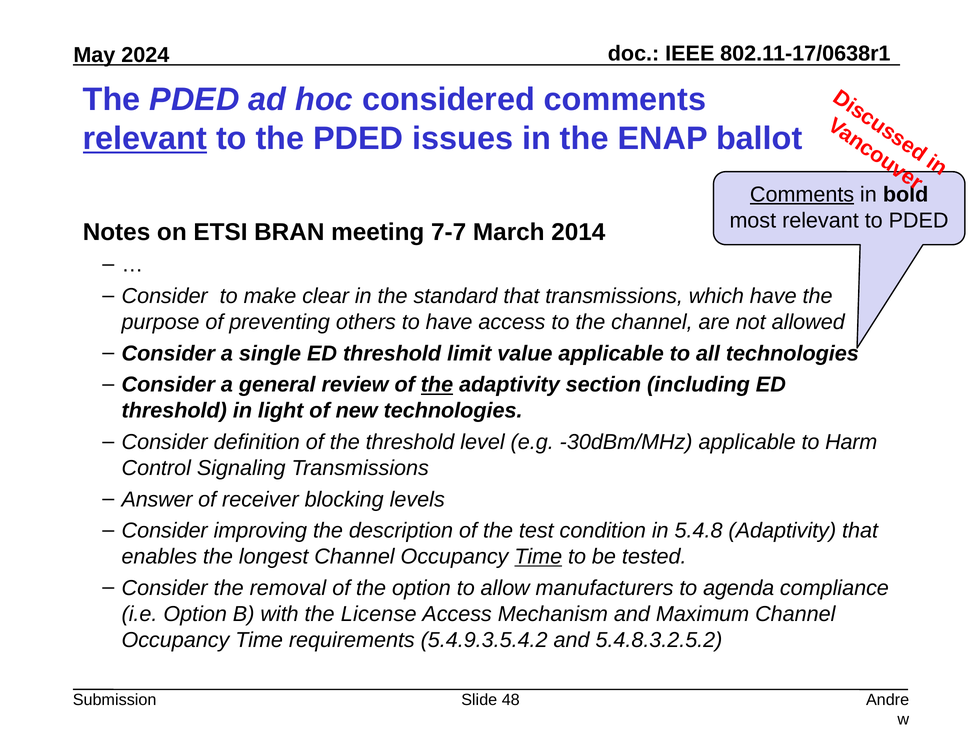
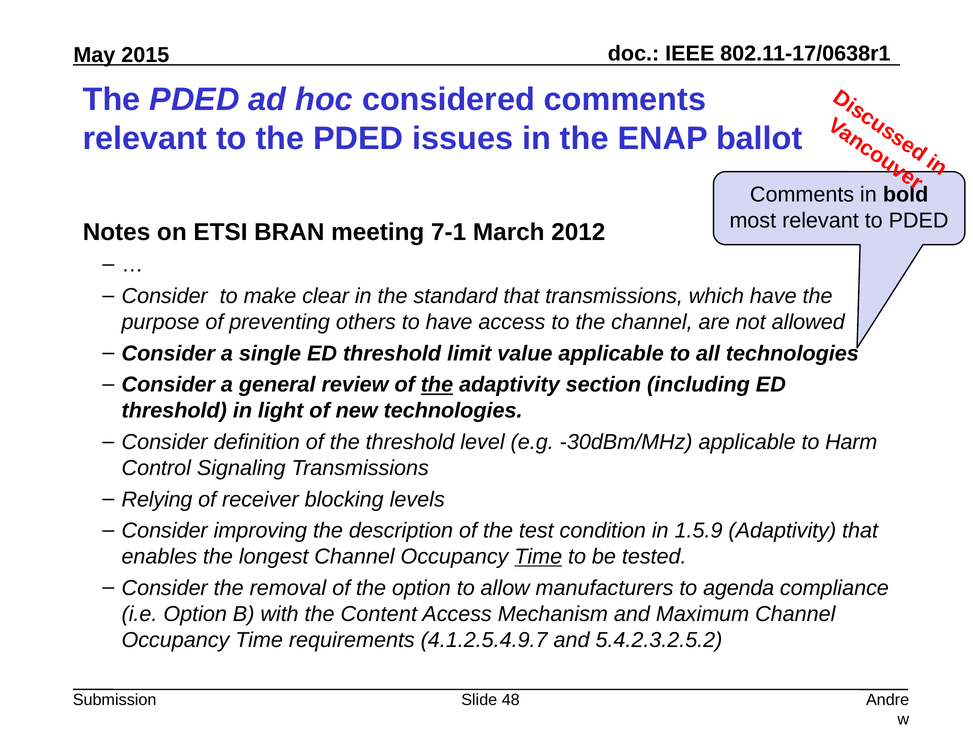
2024: 2024 -> 2015
relevant at (145, 139) underline: present -> none
Comments at (802, 194) underline: present -> none
7-7: 7-7 -> 7-1
2014: 2014 -> 2012
Answer: Answer -> Relying
5.4.8: 5.4.8 -> 1.5.9
License: License -> Content
5.4.9.3.5.4.2: 5.4.9.3.5.4.2 -> 4.1.2.5.4.9.7
5.4.8.3.2.5.2: 5.4.8.3.2.5.2 -> 5.4.2.3.2.5.2
